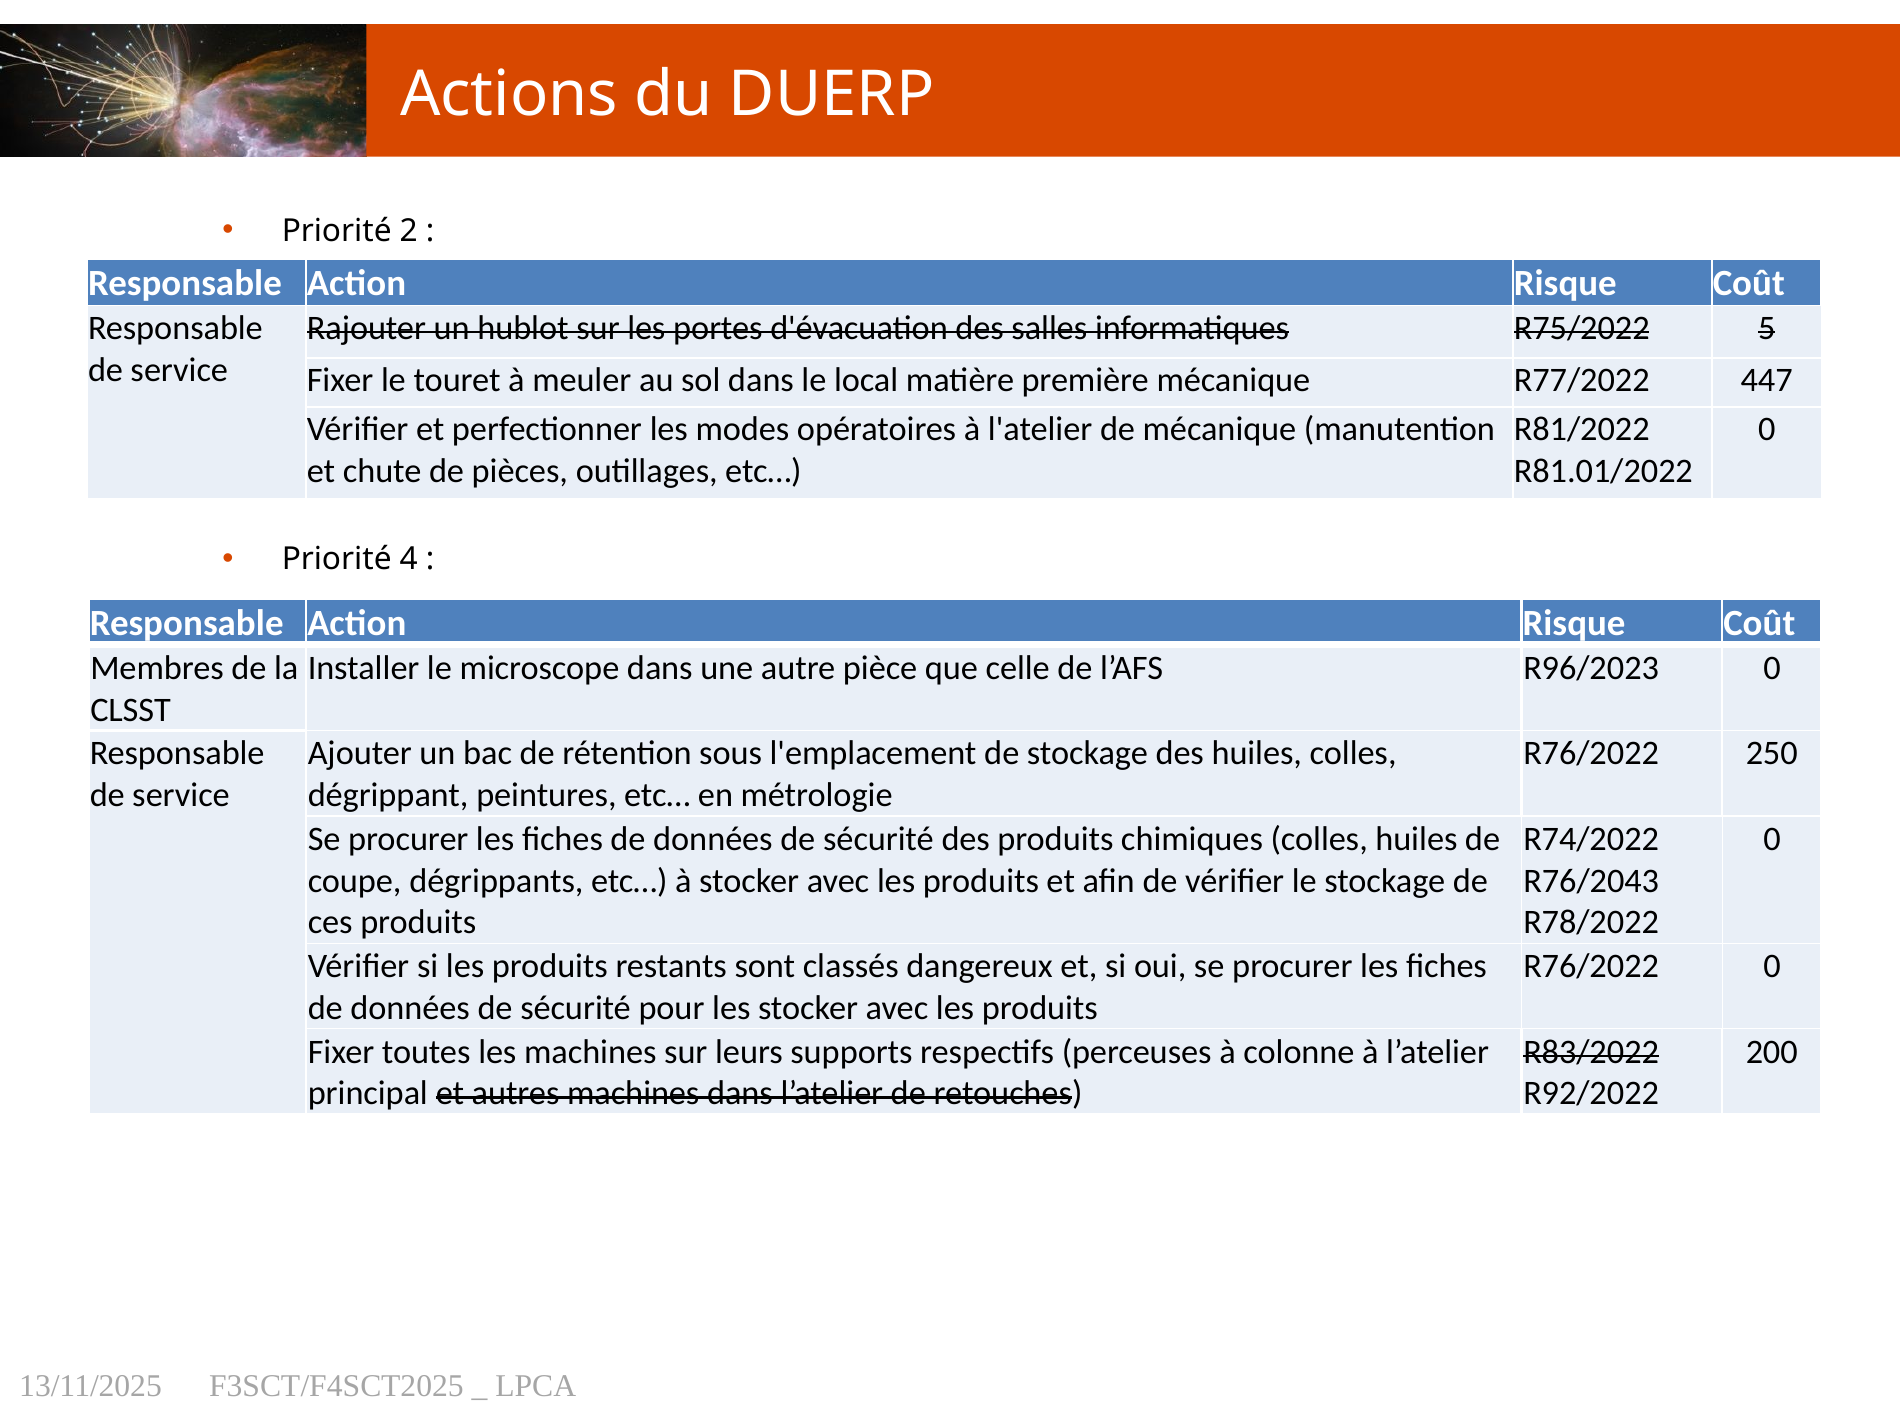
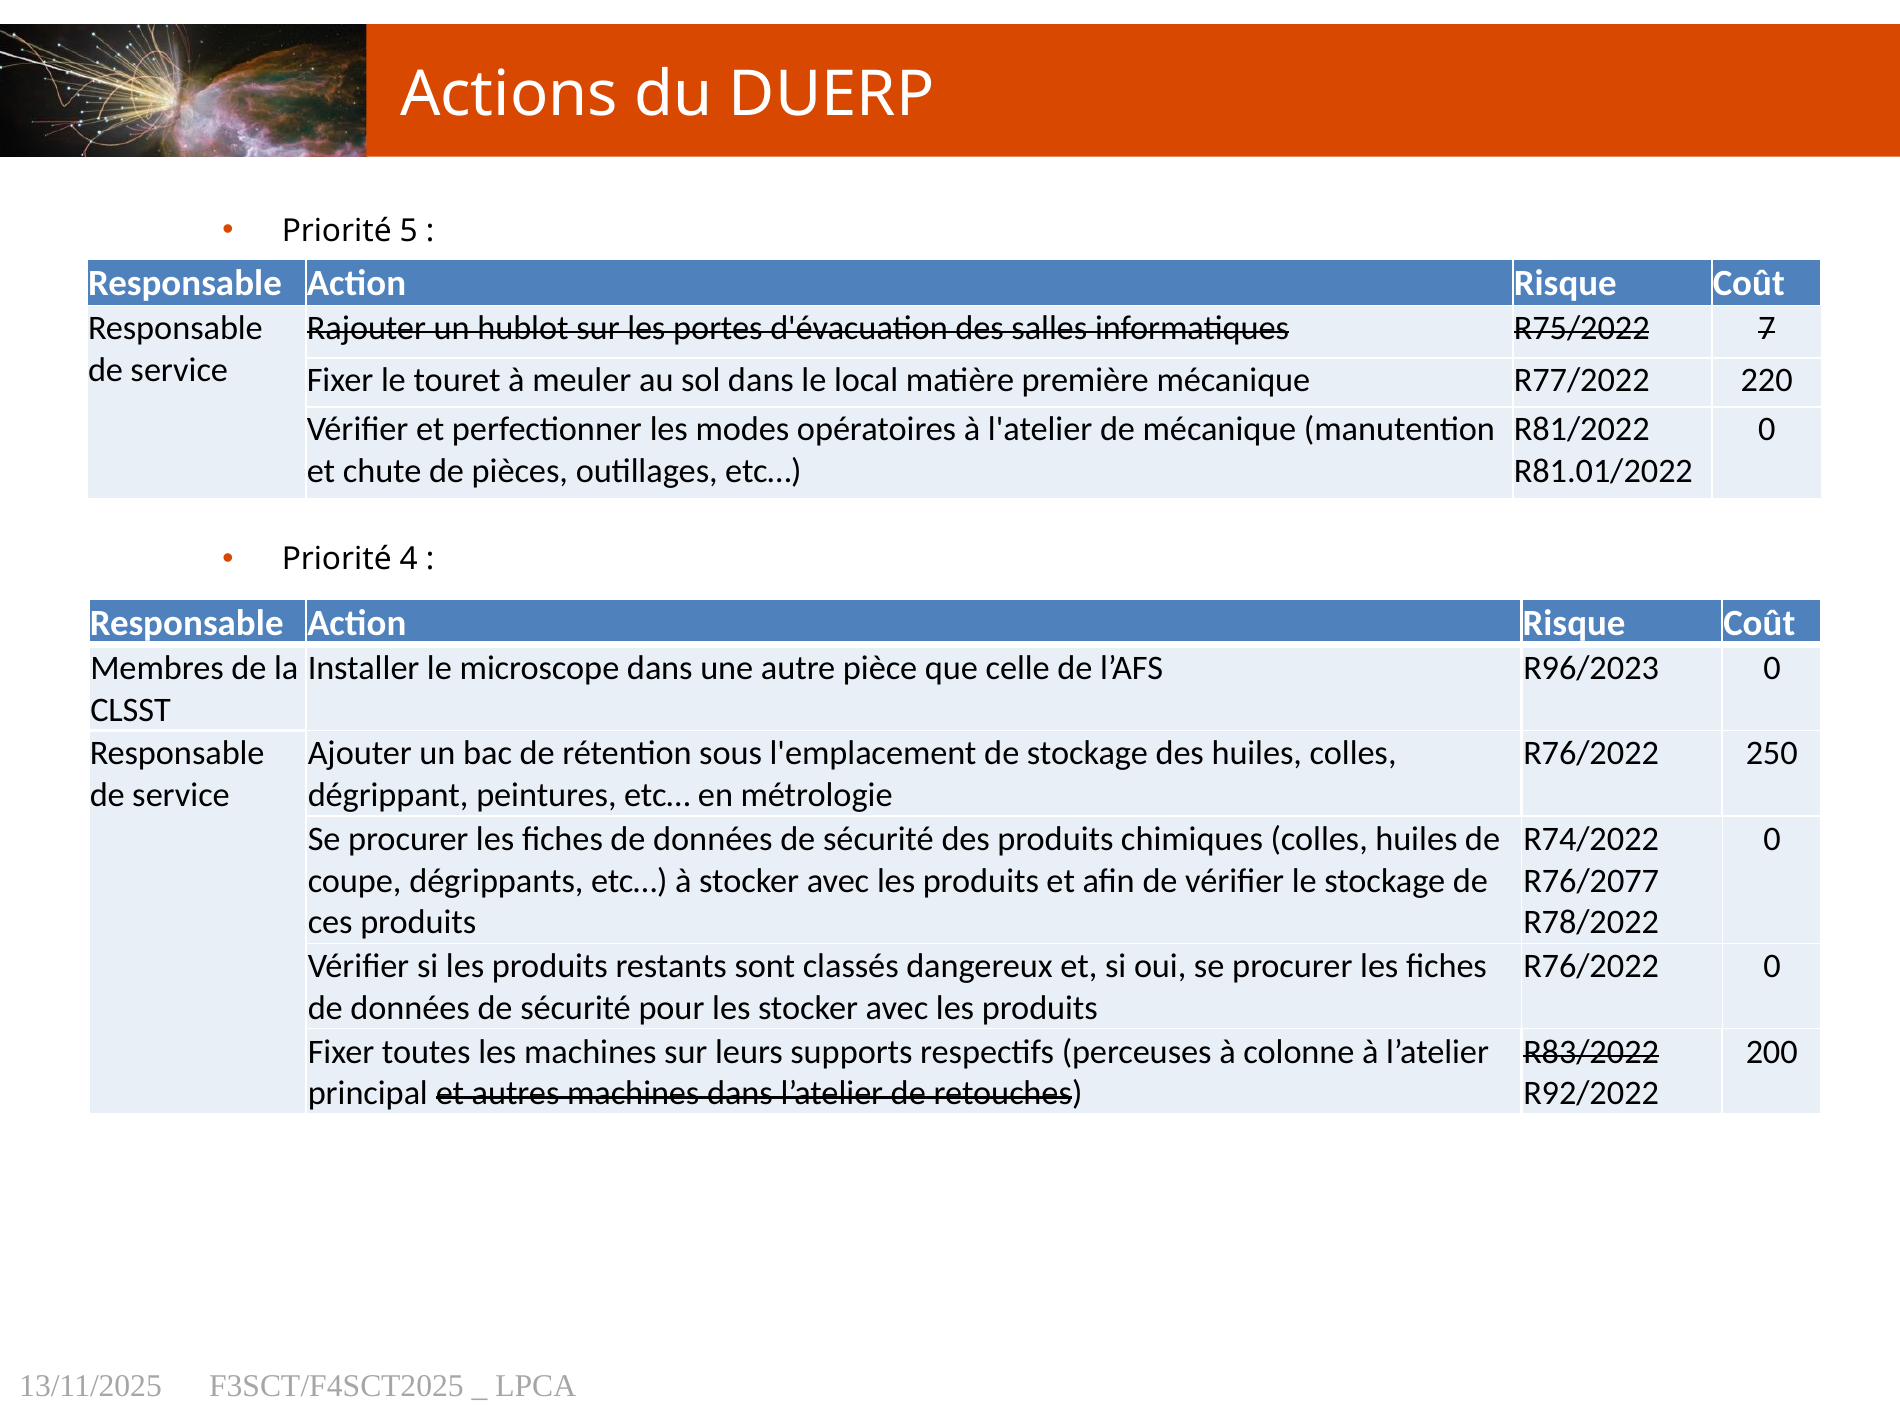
2: 2 -> 5
5: 5 -> 7
447: 447 -> 220
R76/2043: R76/2043 -> R76/2077
